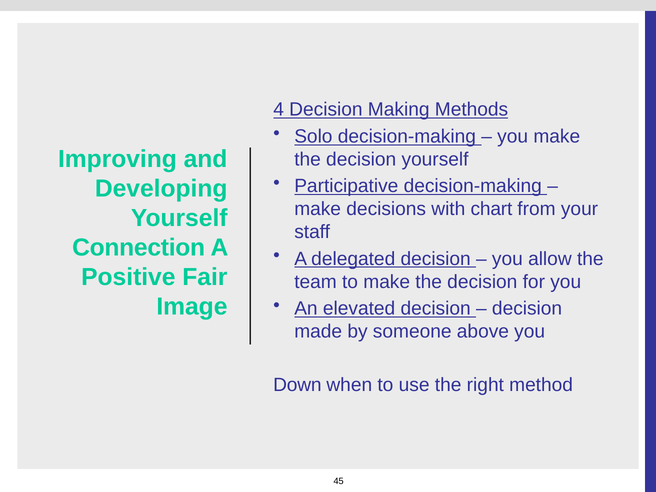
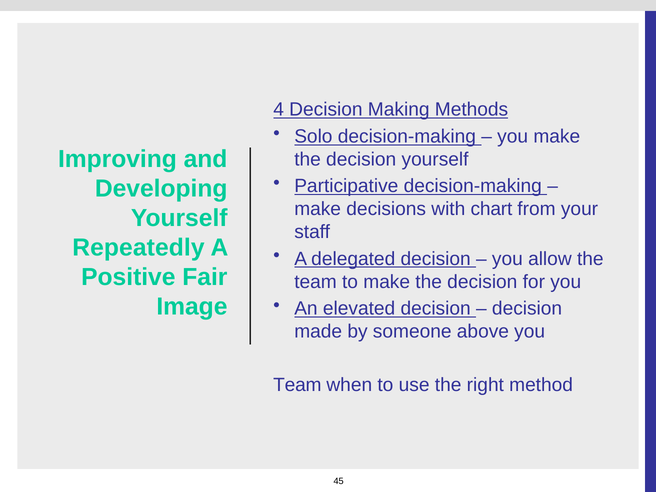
Connection: Connection -> Repeatedly
Down at (297, 385): Down -> Team
